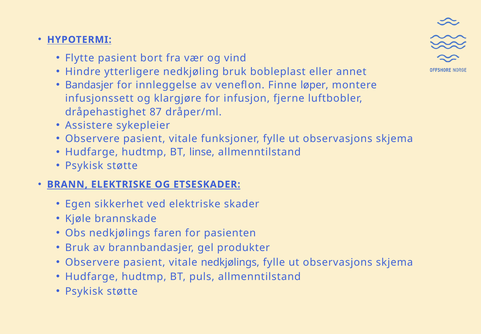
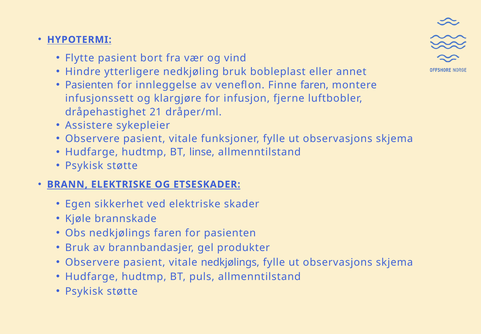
Bandasjer at (89, 85): Bandasjer -> Pasienten
Finne løper: løper -> faren
87: 87 -> 21
